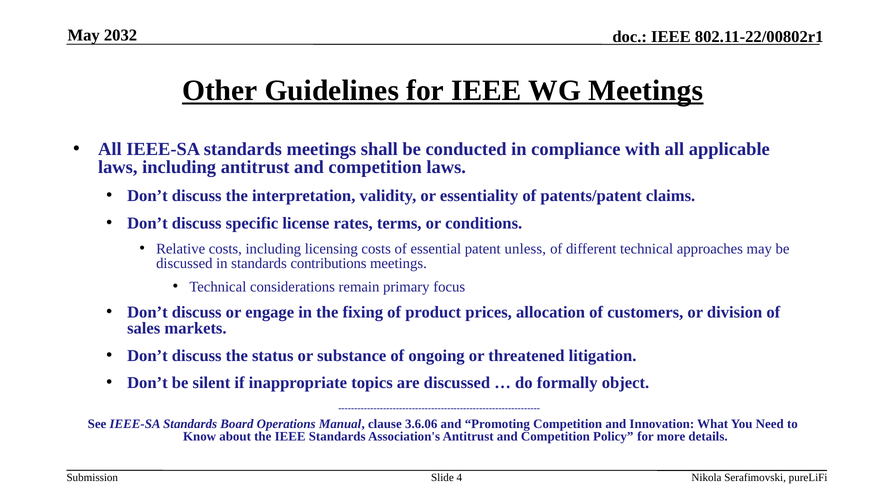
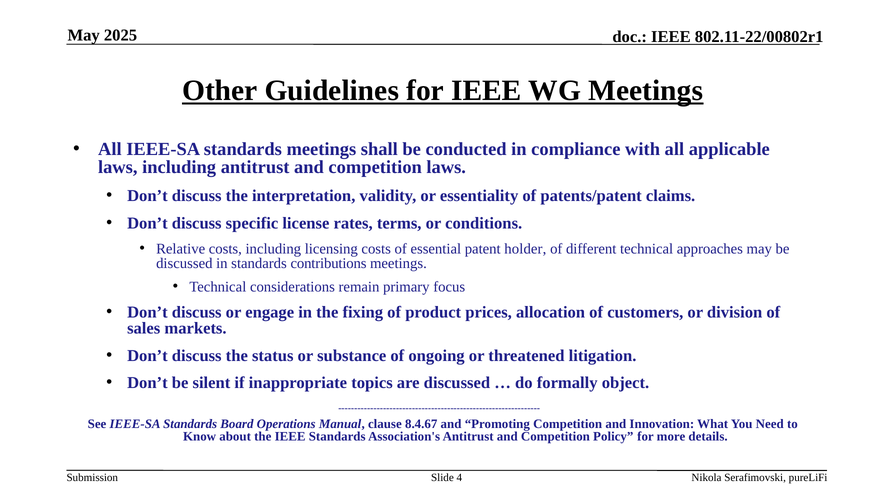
2032: 2032 -> 2025
unless: unless -> holder
3.6.06: 3.6.06 -> 8.4.67
